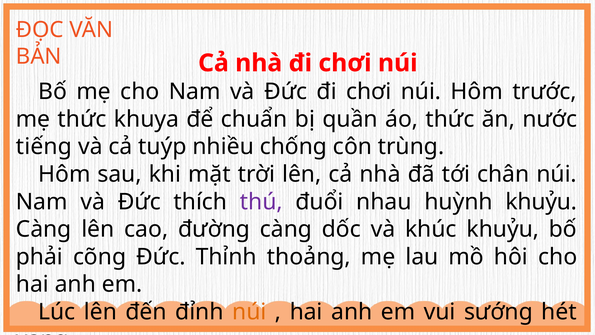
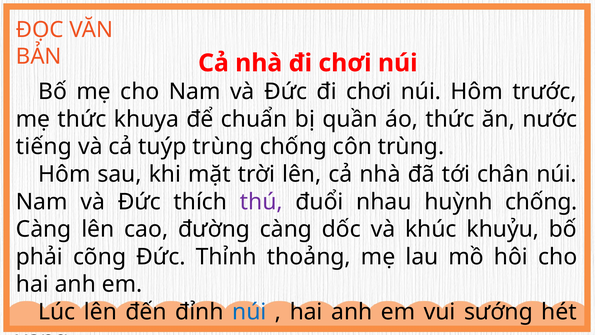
tuýp nhiều: nhiều -> trùng
huỳnh khuỷu: khuỷu -> chống
núi at (249, 312) colour: orange -> blue
